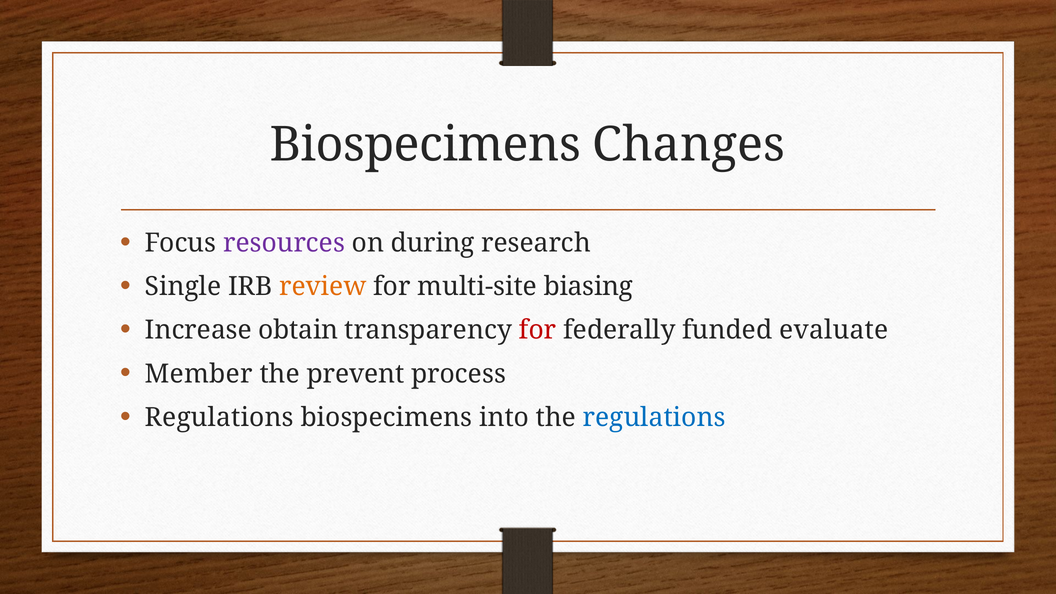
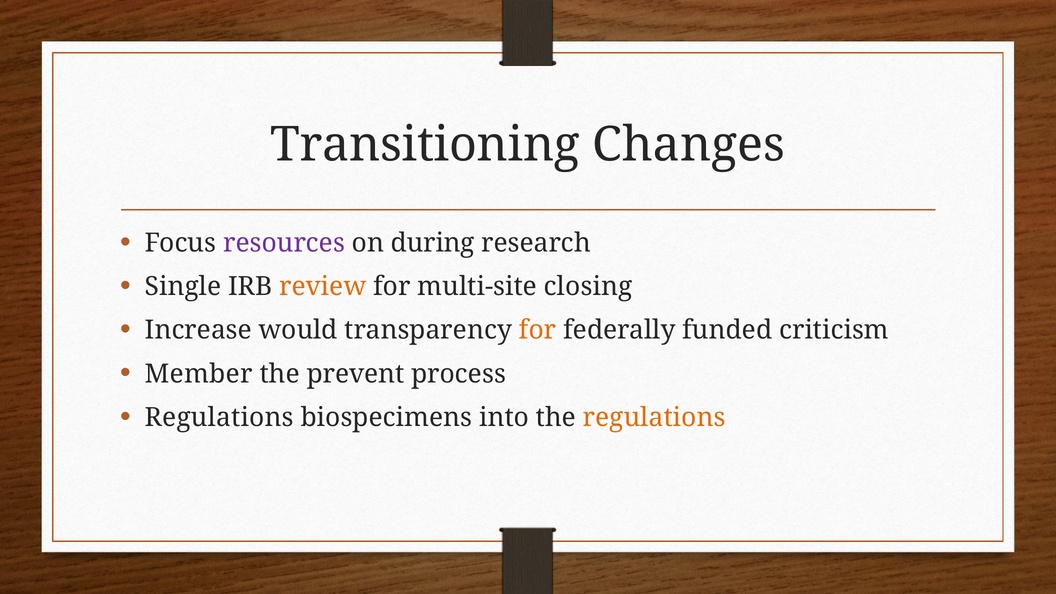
Biospecimens at (425, 145): Biospecimens -> Transitioning
biasing: biasing -> closing
obtain: obtain -> would
for at (538, 330) colour: red -> orange
evaluate: evaluate -> criticism
regulations at (654, 417) colour: blue -> orange
